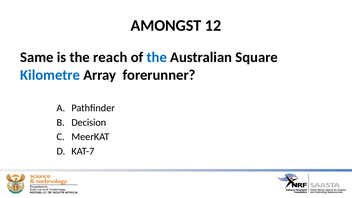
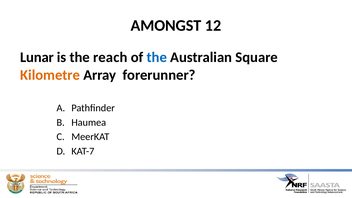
Same: Same -> Lunar
Kilometre colour: blue -> orange
Decision: Decision -> Haumea
